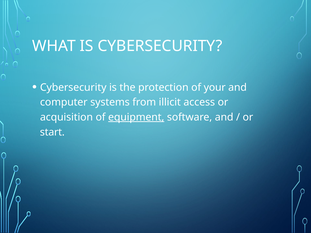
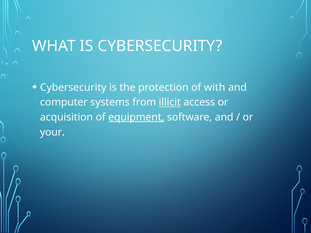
your: your -> with
illicit underline: none -> present
start: start -> your
